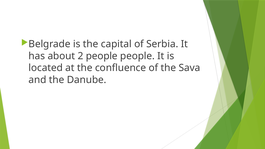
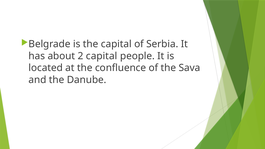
2 people: people -> capital
